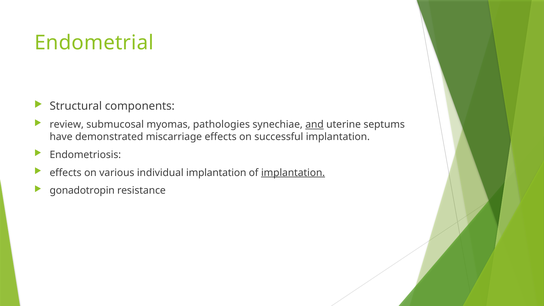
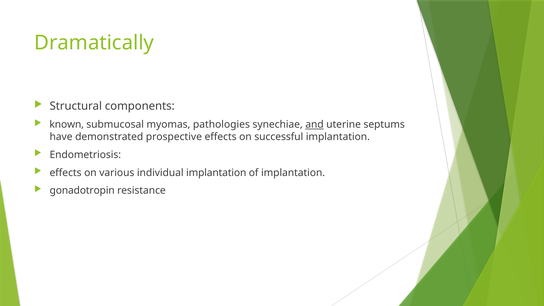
Endometrial: Endometrial -> Dramatically
review: review -> known
miscarriage: miscarriage -> prospective
implantation at (293, 173) underline: present -> none
